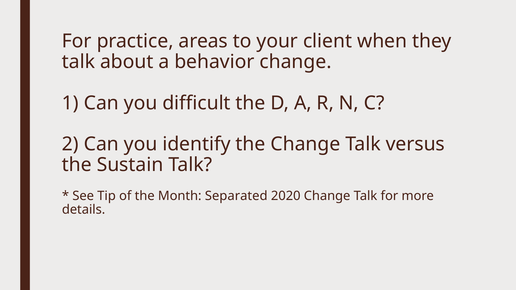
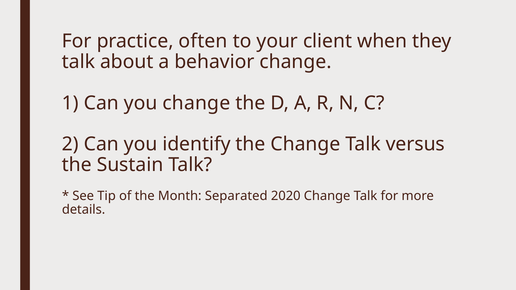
areas: areas -> often
you difficult: difficult -> change
